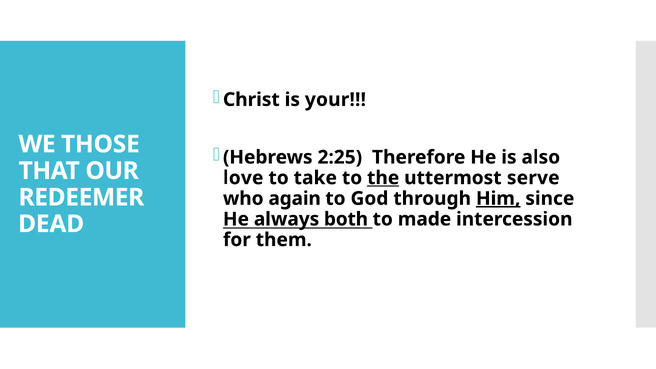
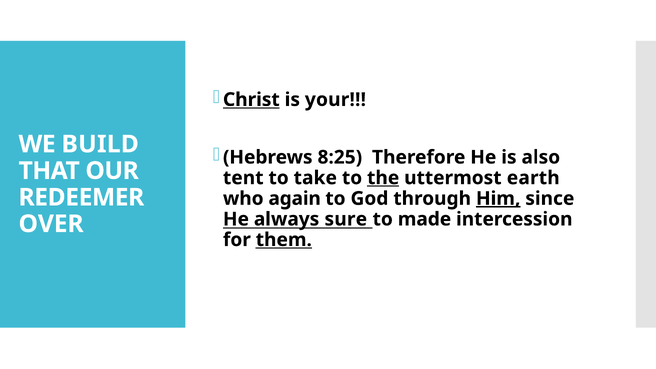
Christ underline: none -> present
THOSE: THOSE -> BUILD
2:25: 2:25 -> 8:25
love: love -> tent
serve: serve -> earth
both: both -> sure
DEAD: DEAD -> OVER
them underline: none -> present
